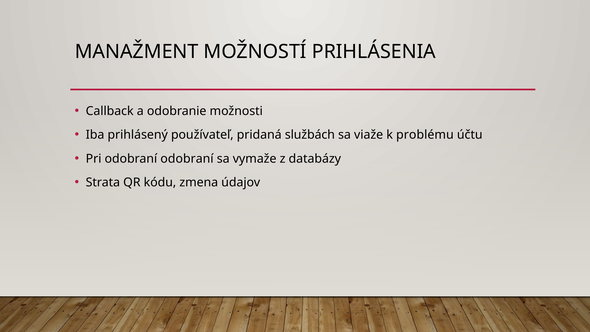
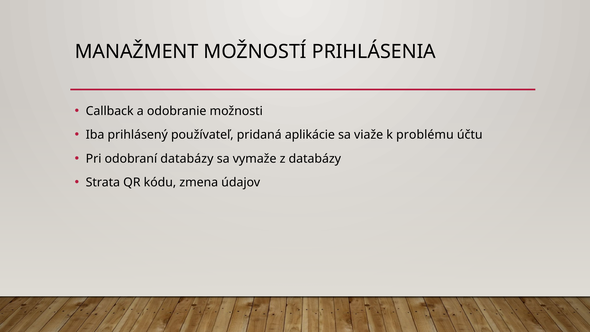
službách: službách -> aplikácie
odobraní odobraní: odobraní -> databázy
